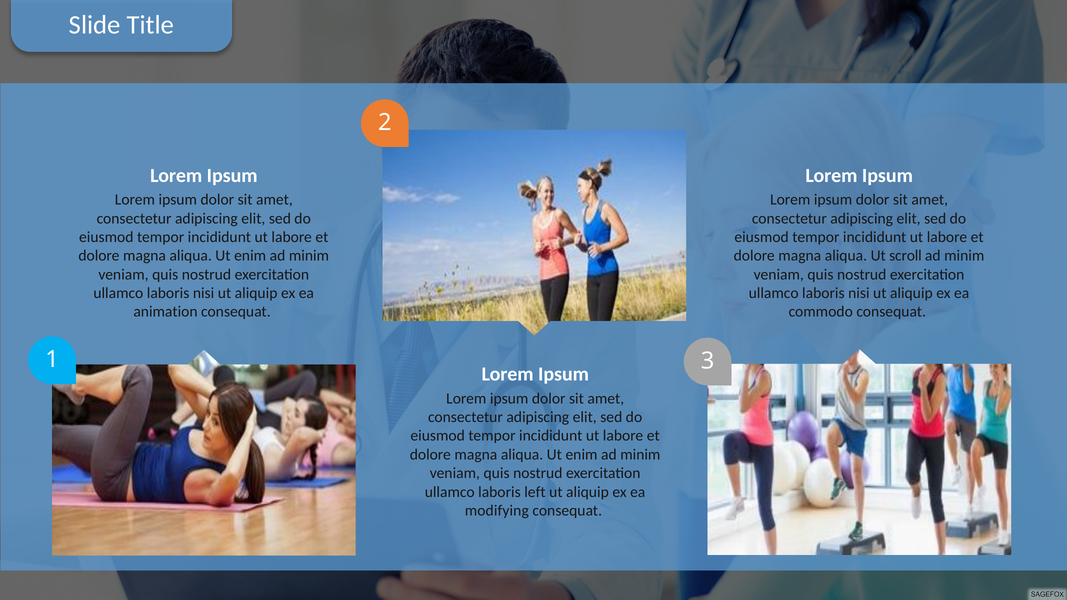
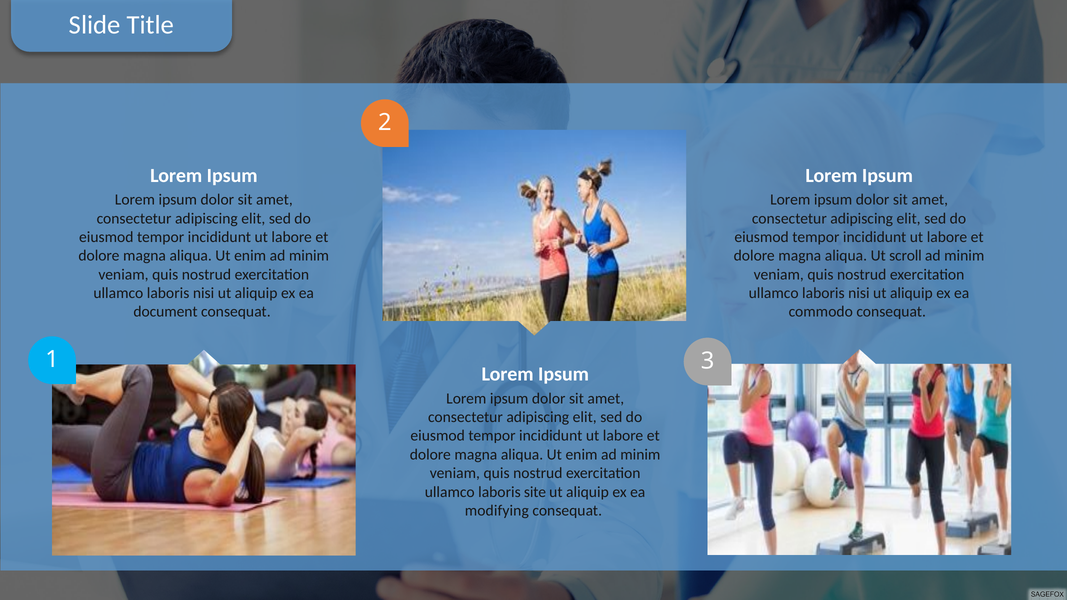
animation: animation -> document
left: left -> site
